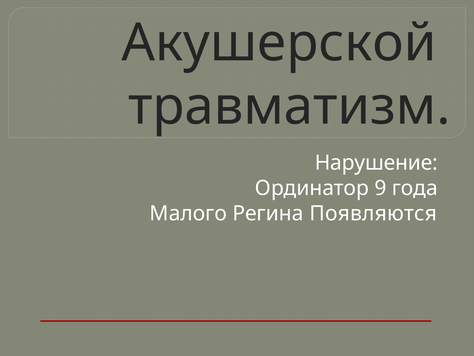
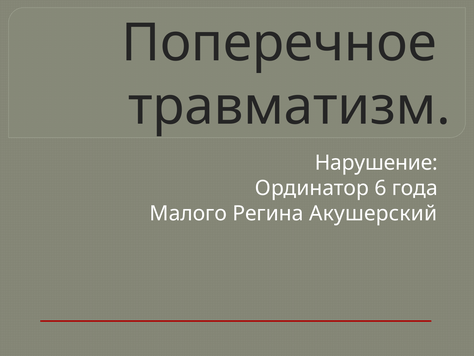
Акушерской: Акушерской -> Поперечное
9: 9 -> 6
Появляются: Появляются -> Акушерский
